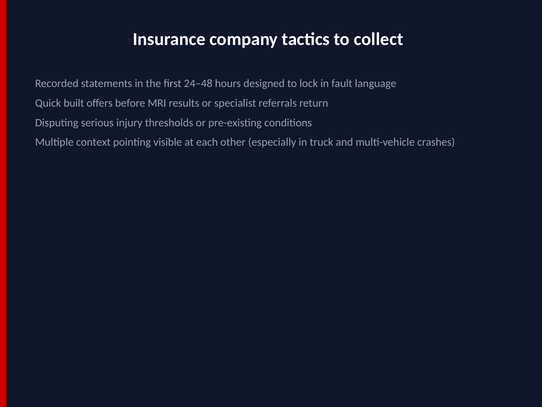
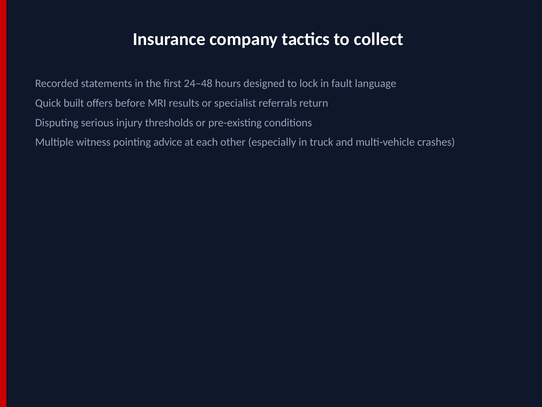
context: context -> witness
visible: visible -> advice
